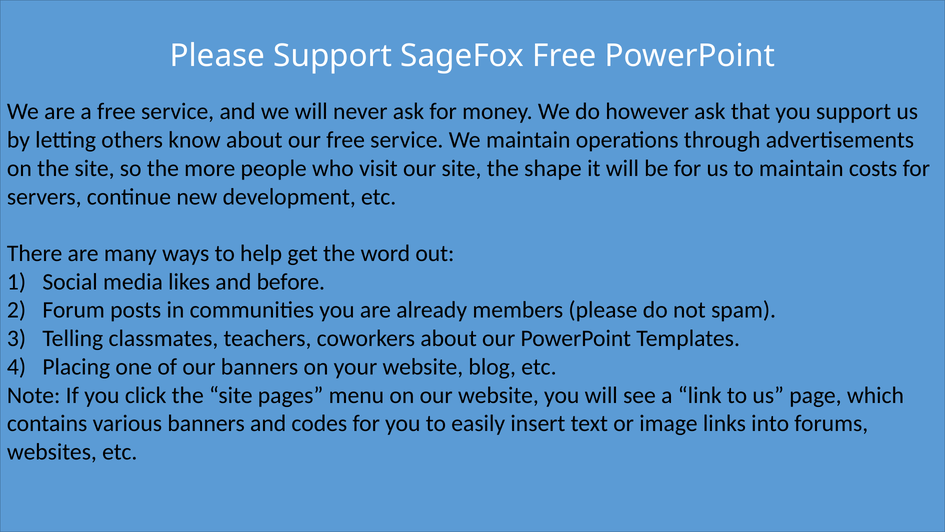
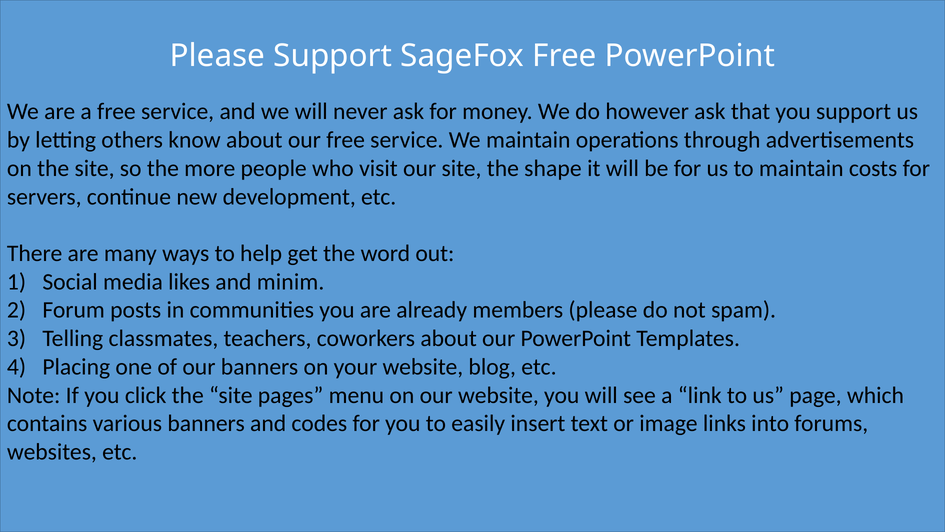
before: before -> minim
